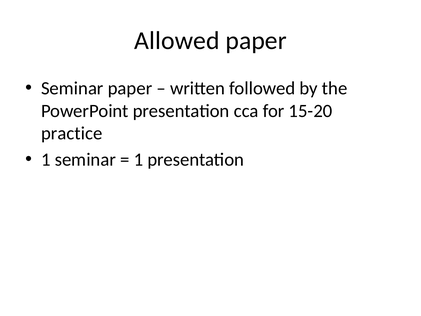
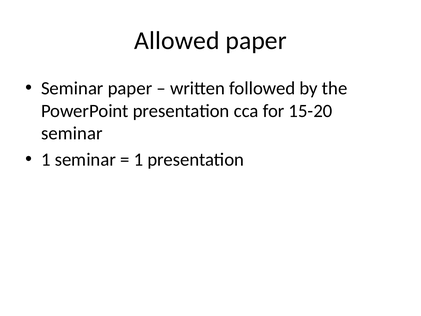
practice at (72, 133): practice -> seminar
